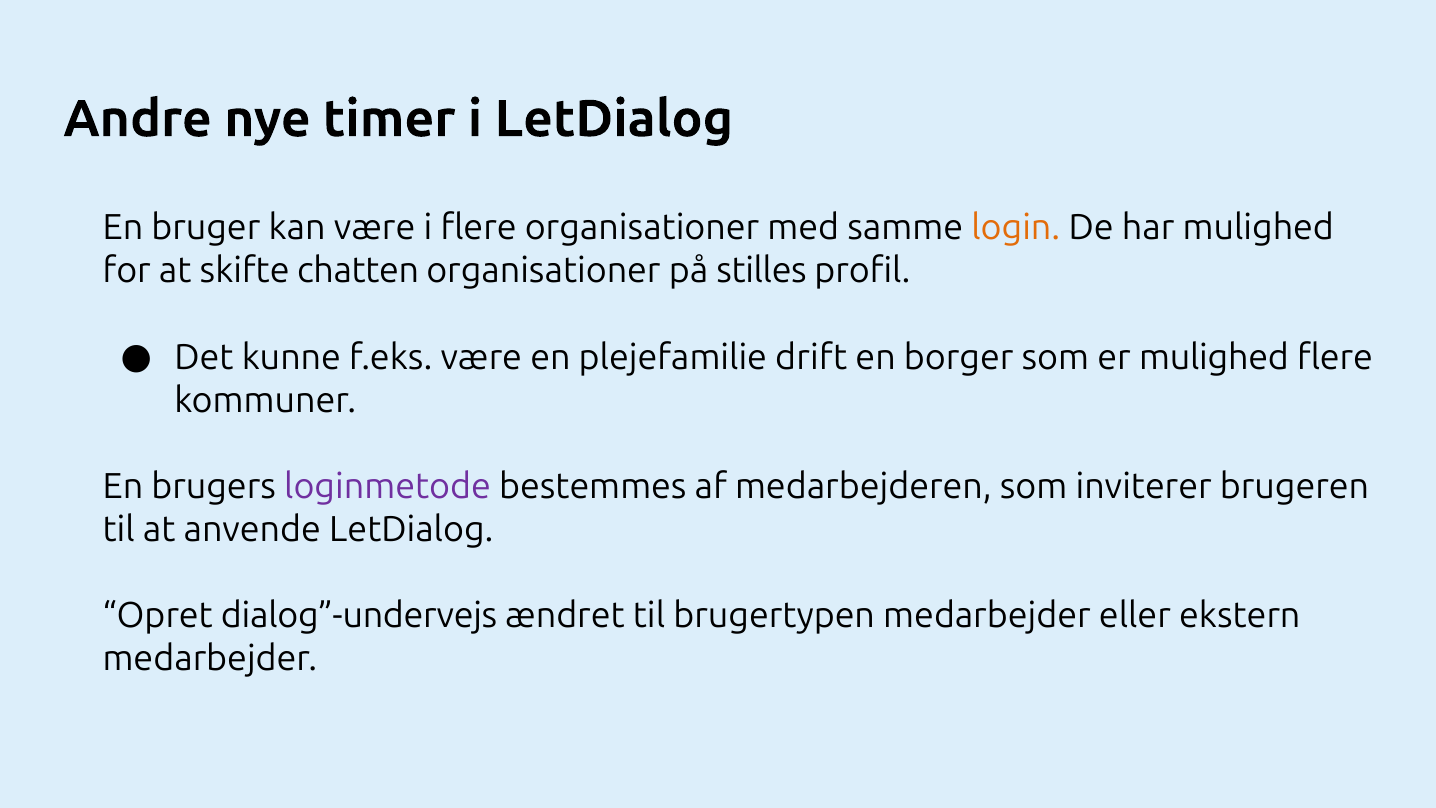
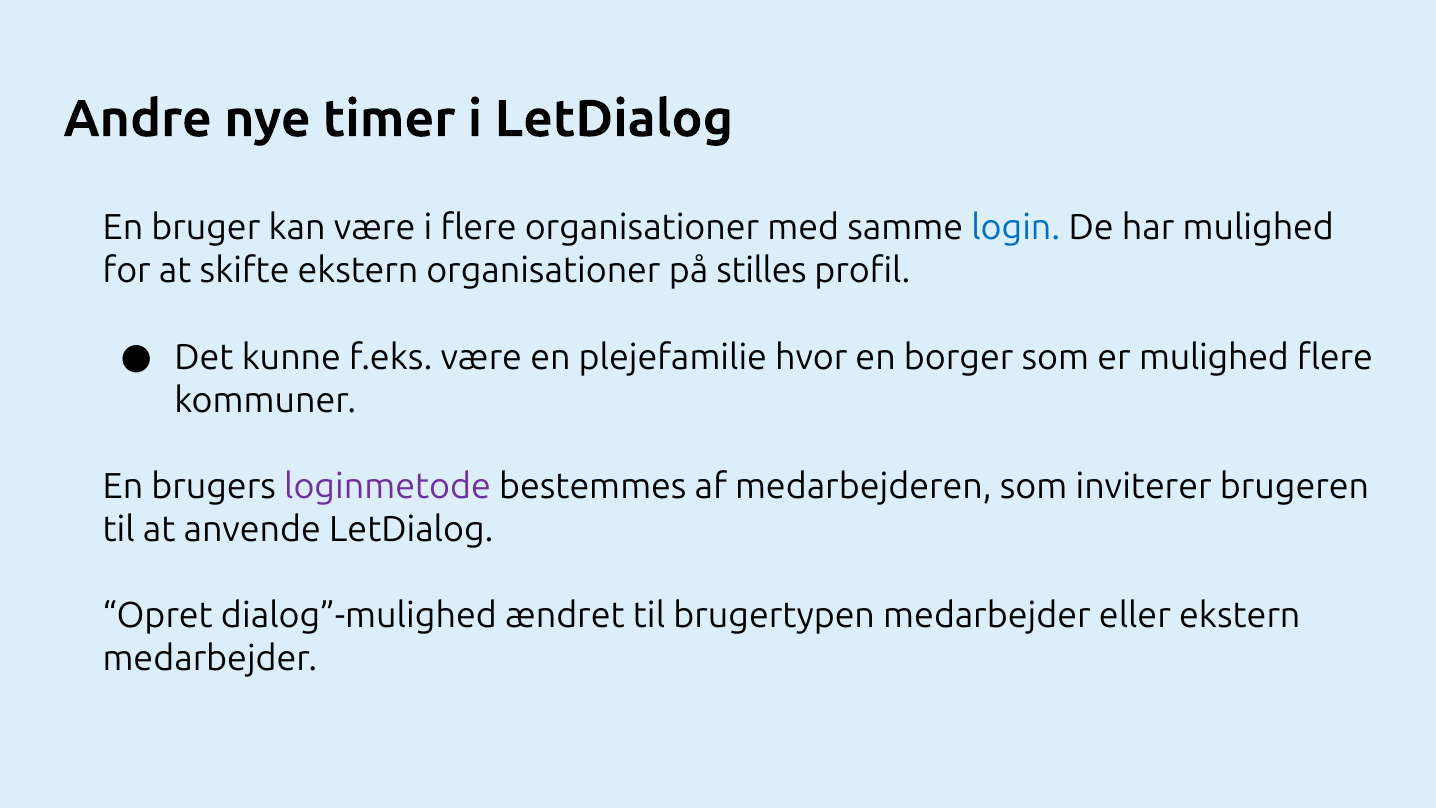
login colour: orange -> blue
skifte chatten: chatten -> ekstern
drift: drift -> hvor
dialog”-undervejs: dialog”-undervejs -> dialog”-mulighed
